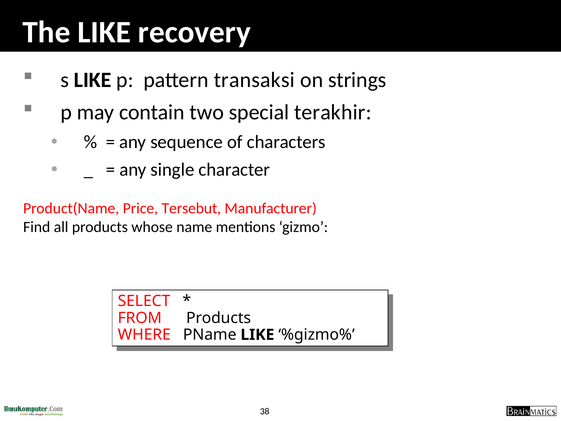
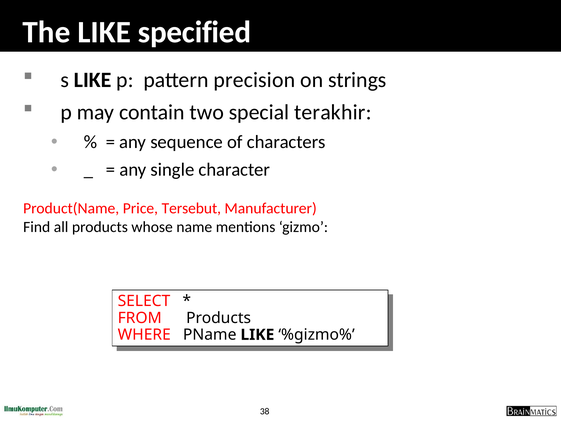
recovery: recovery -> specified
transaksi: transaksi -> precision
